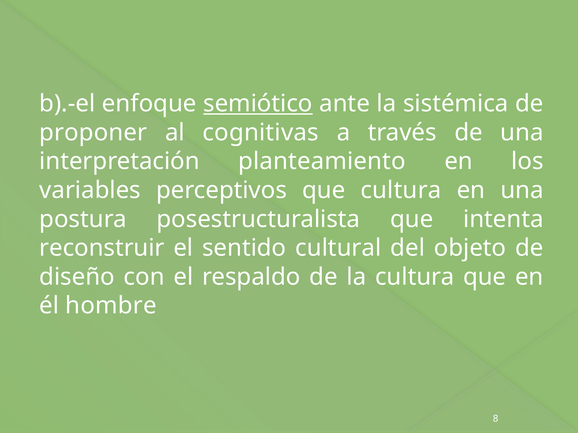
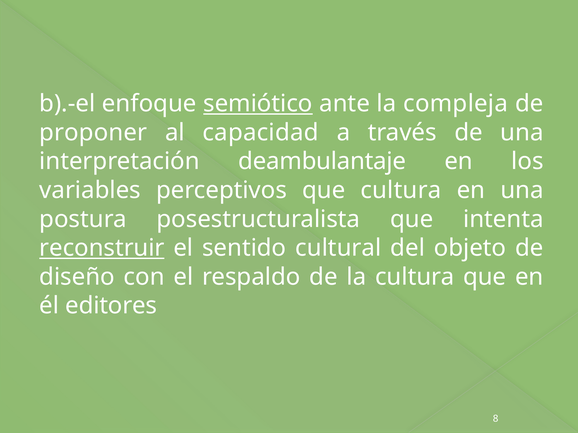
sistémica: sistémica -> compleja
cognitivas: cognitivas -> capacidad
planteamiento: planteamiento -> deambulantaje
reconstruir underline: none -> present
hombre: hombre -> editores
